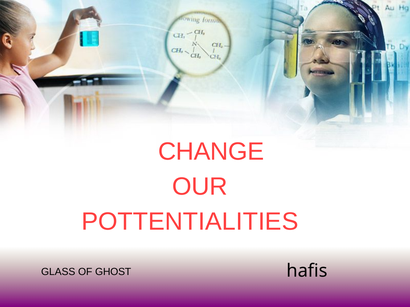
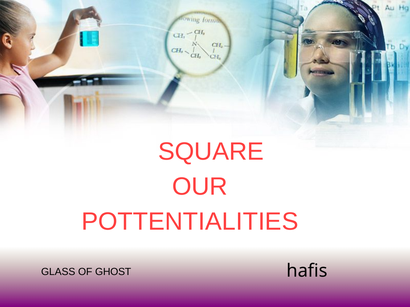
CHANGE: CHANGE -> SQUARE
